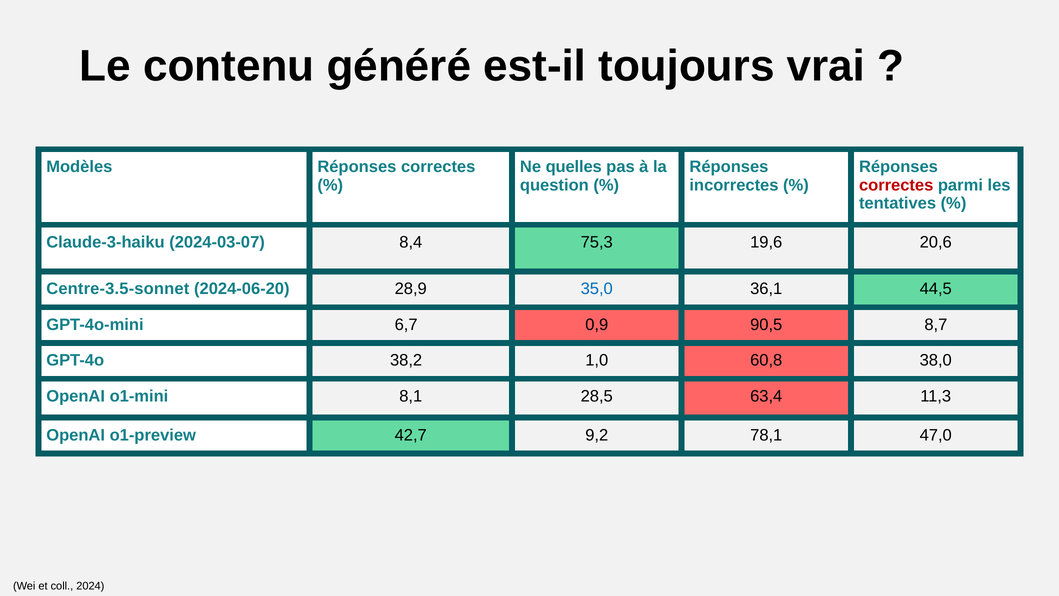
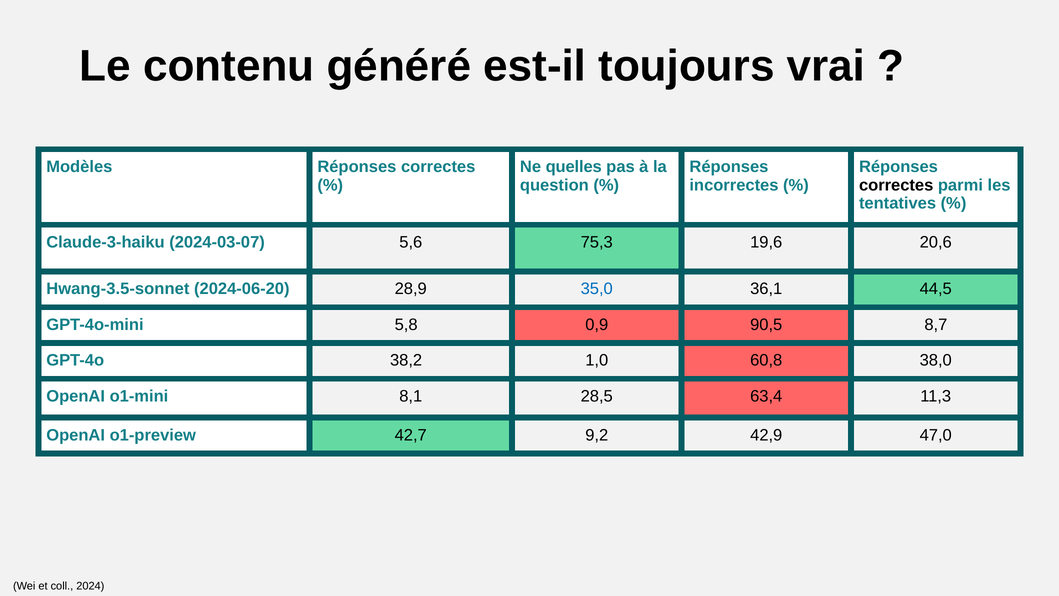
correctes at (896, 185) colour: red -> black
8,4: 8,4 -> 5,6
Centre-3.5-sonnet: Centre-3.5-sonnet -> Hwang-3.5-sonnet
6,7: 6,7 -> 5,8
78,1: 78,1 -> 42,9
